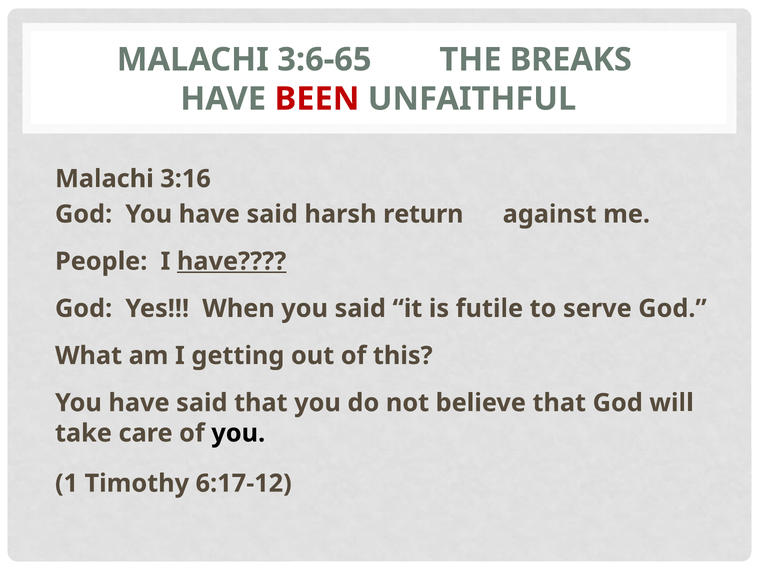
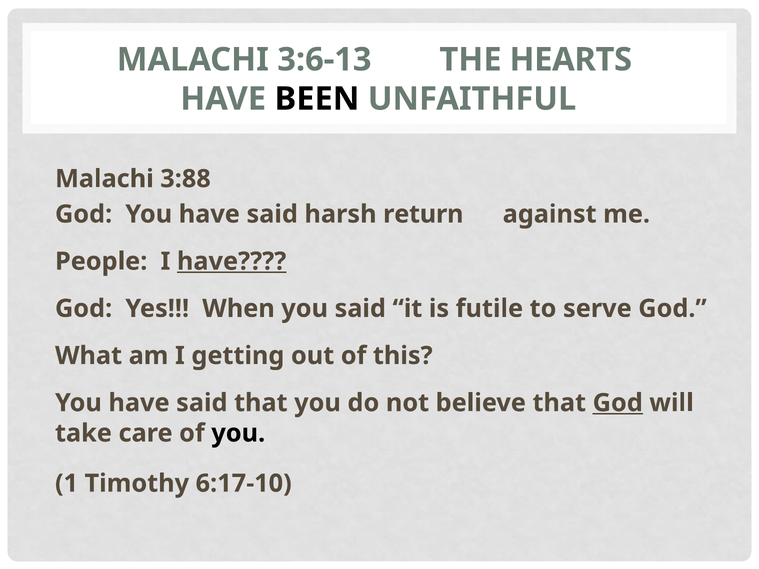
3:6-65: 3:6-65 -> 3:6-13
BREAKS: BREAKS -> HEARTS
BEEN colour: red -> black
3:16: 3:16 -> 3:88
God at (618, 403) underline: none -> present
6:17-12: 6:17-12 -> 6:17-10
